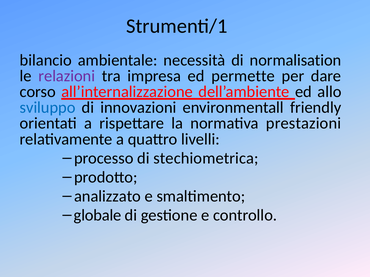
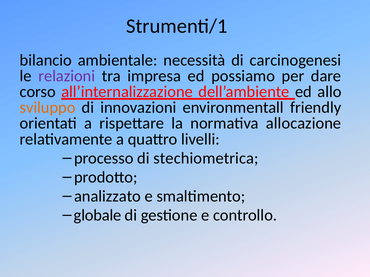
normalisation: normalisation -> carcinogenesi
permette: permette -> possiamo
sviluppo colour: blue -> orange
prestazioni: prestazioni -> allocazione
